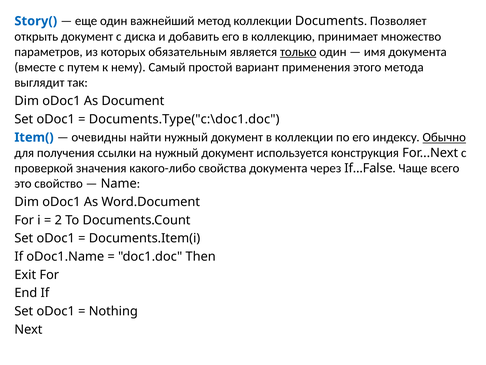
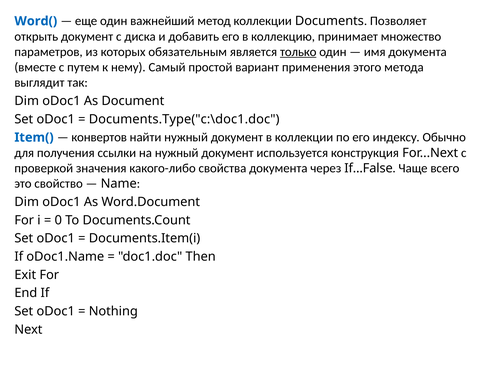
Story(: Story( -> Word(
очевидны: очевидны -> конвертов
Обычно underline: present -> none
2: 2 -> 0
